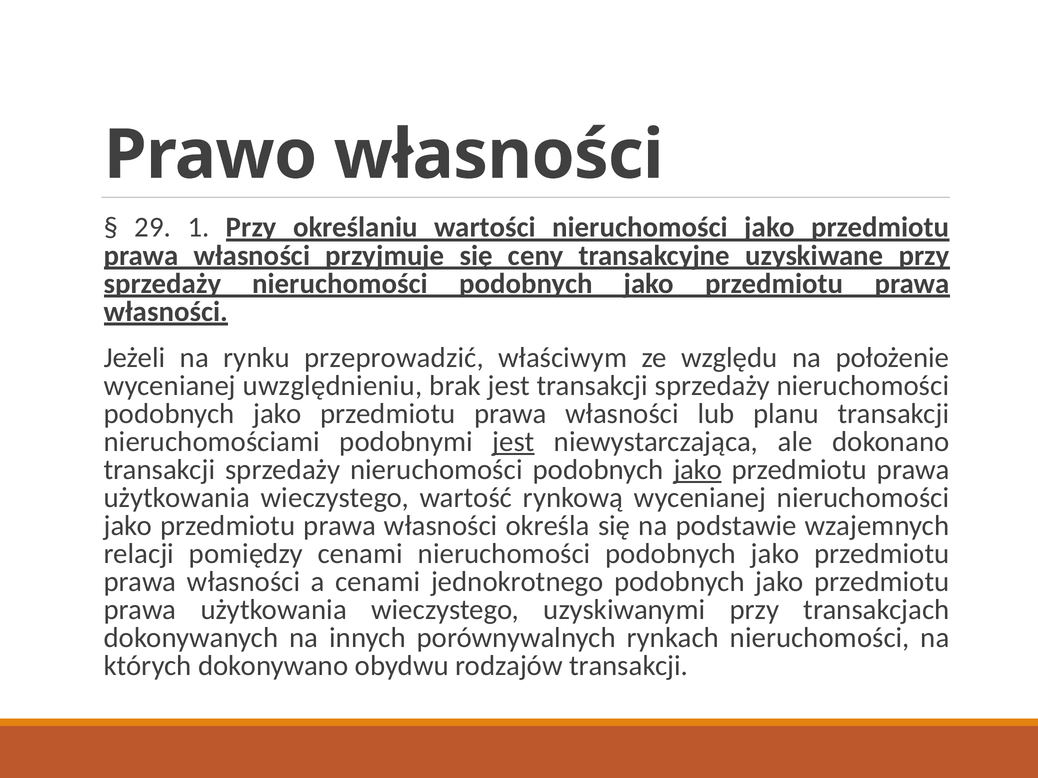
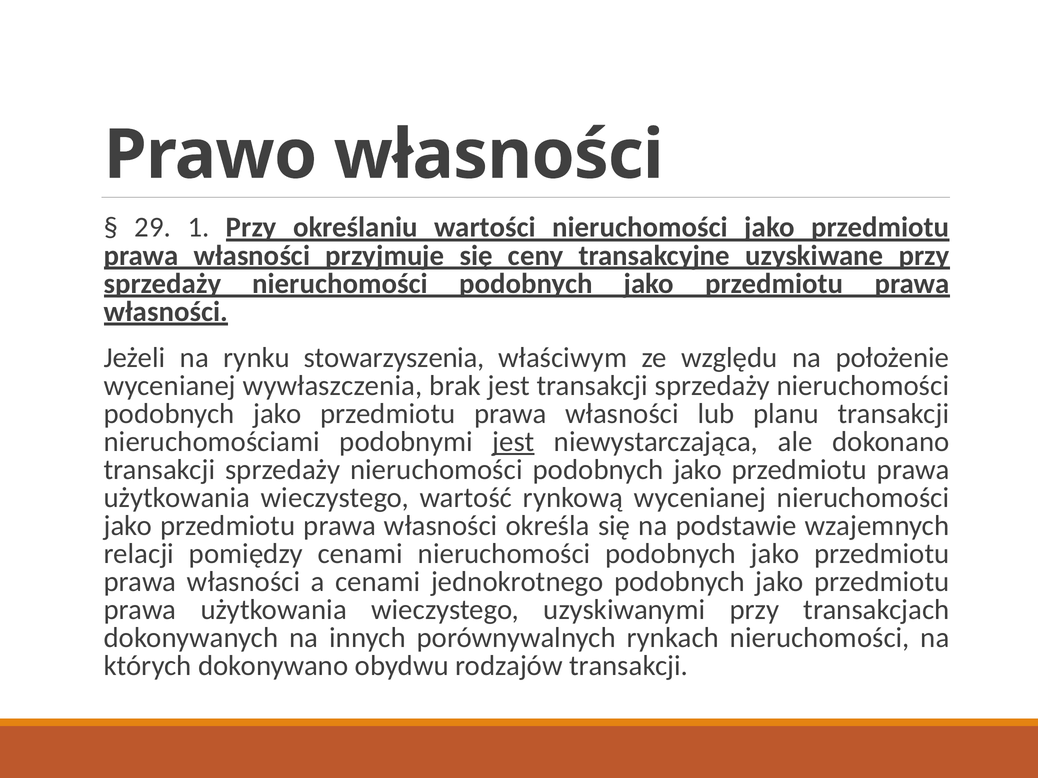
przeprowadzić: przeprowadzić -> stowarzyszenia
uwzględnieniu: uwzględnieniu -> wywłaszczenia
jako at (698, 470) underline: present -> none
